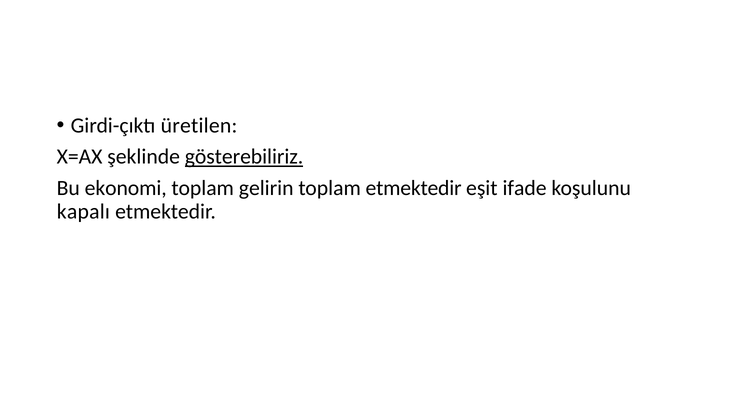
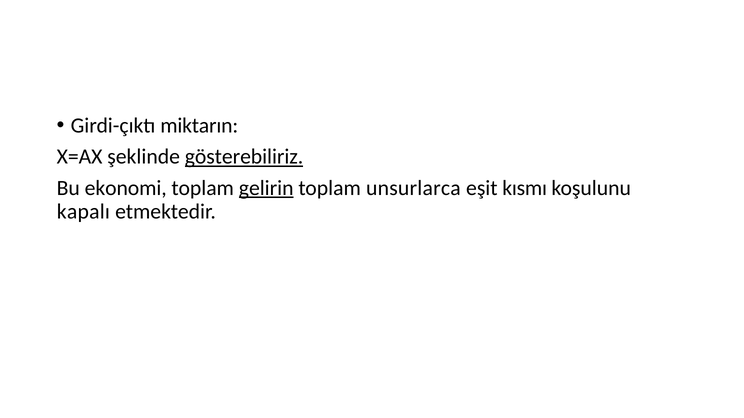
üretilen: üretilen -> miktarın
gelirin underline: none -> present
toplam etmektedir: etmektedir -> unsurlarca
ifade: ifade -> kısmı
